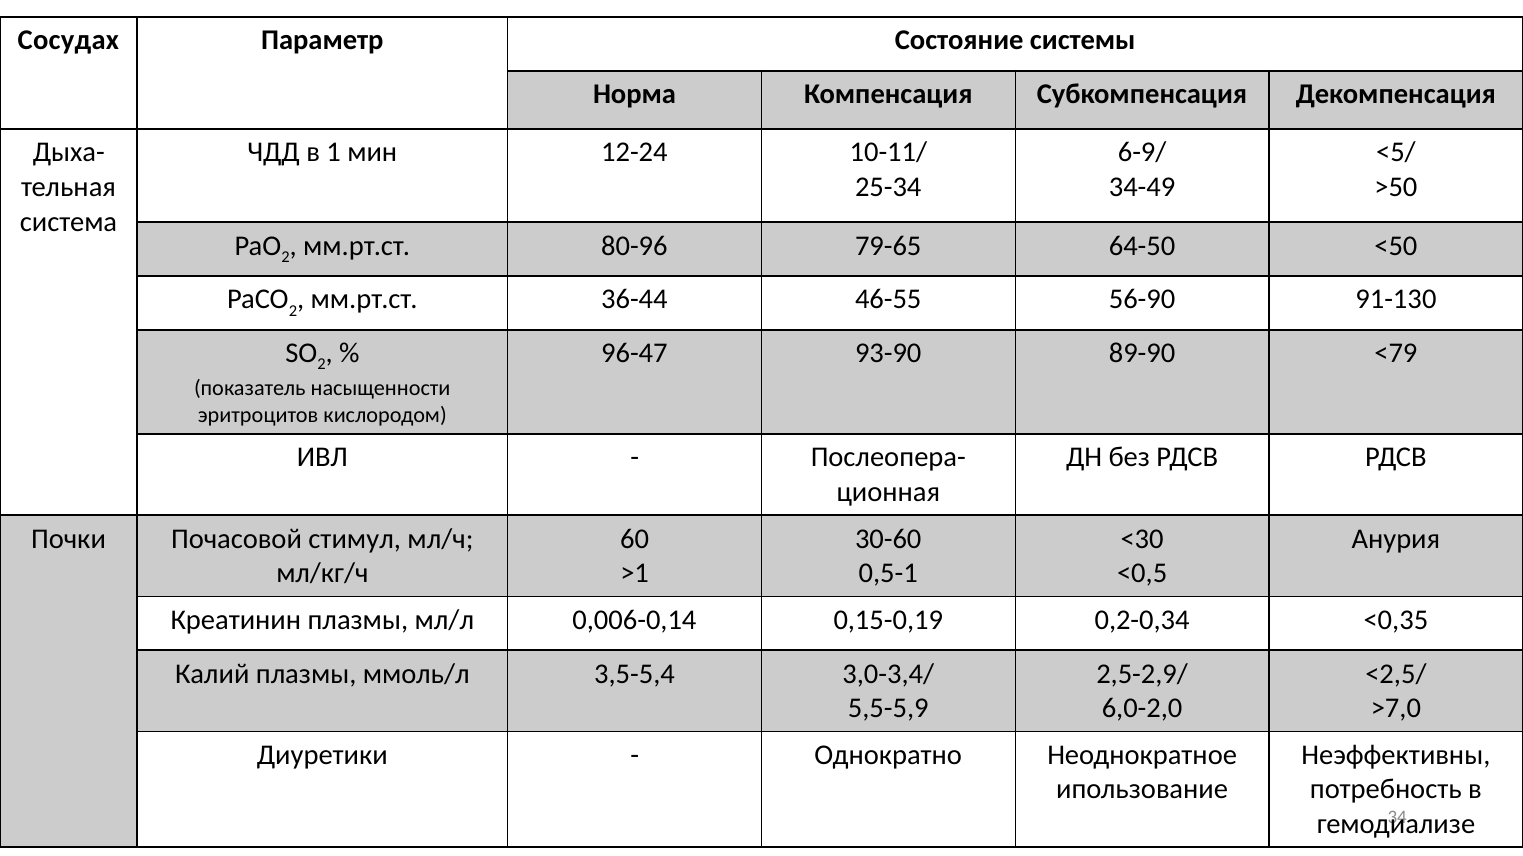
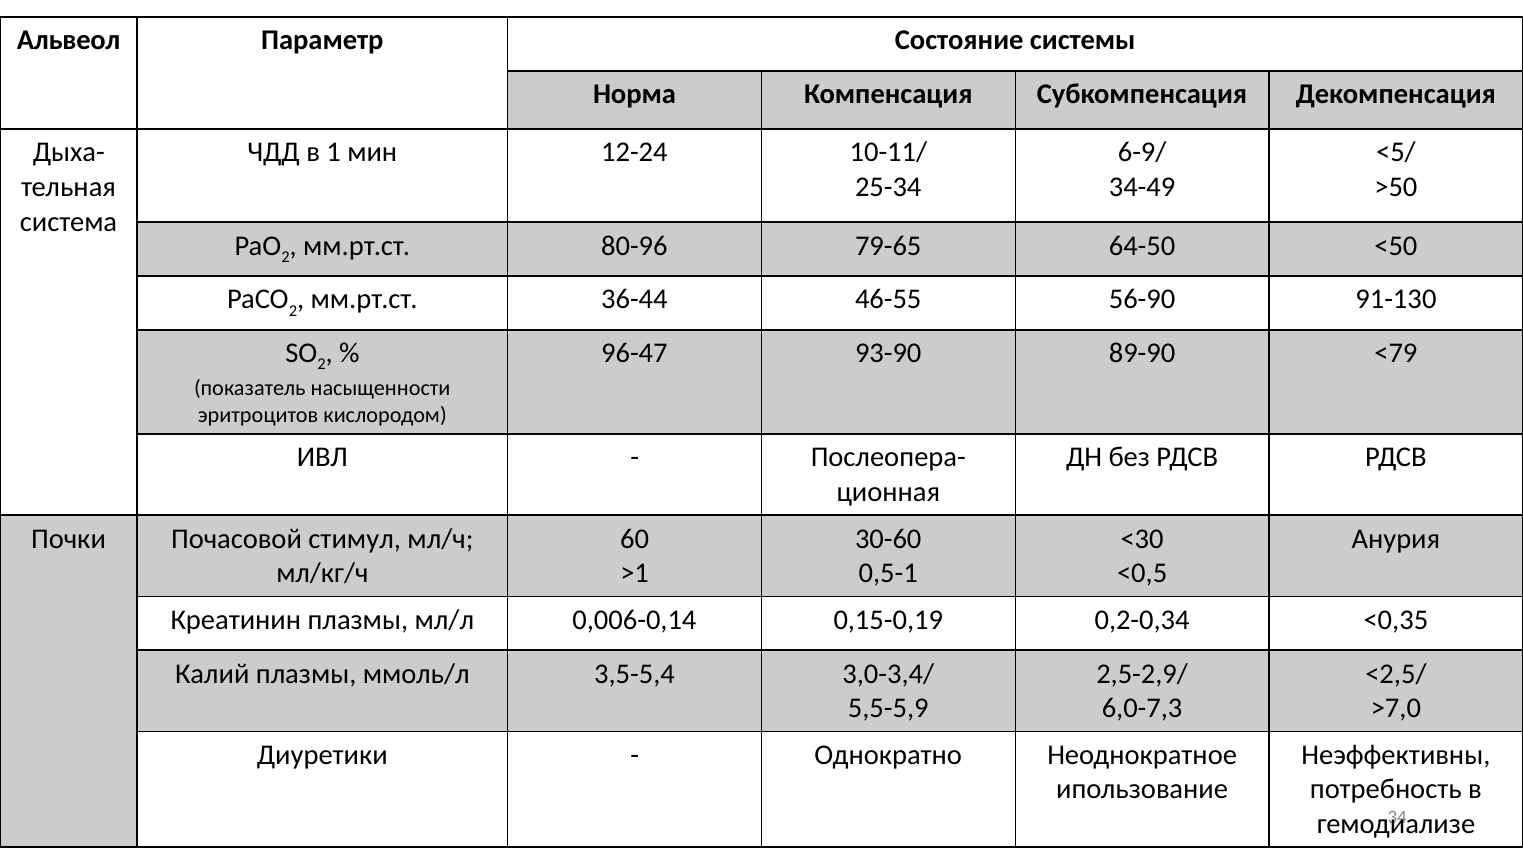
Сосудах: Сосудах -> Альвеол
6,0-2,0: 6,0-2,0 -> 6,0-7,3
